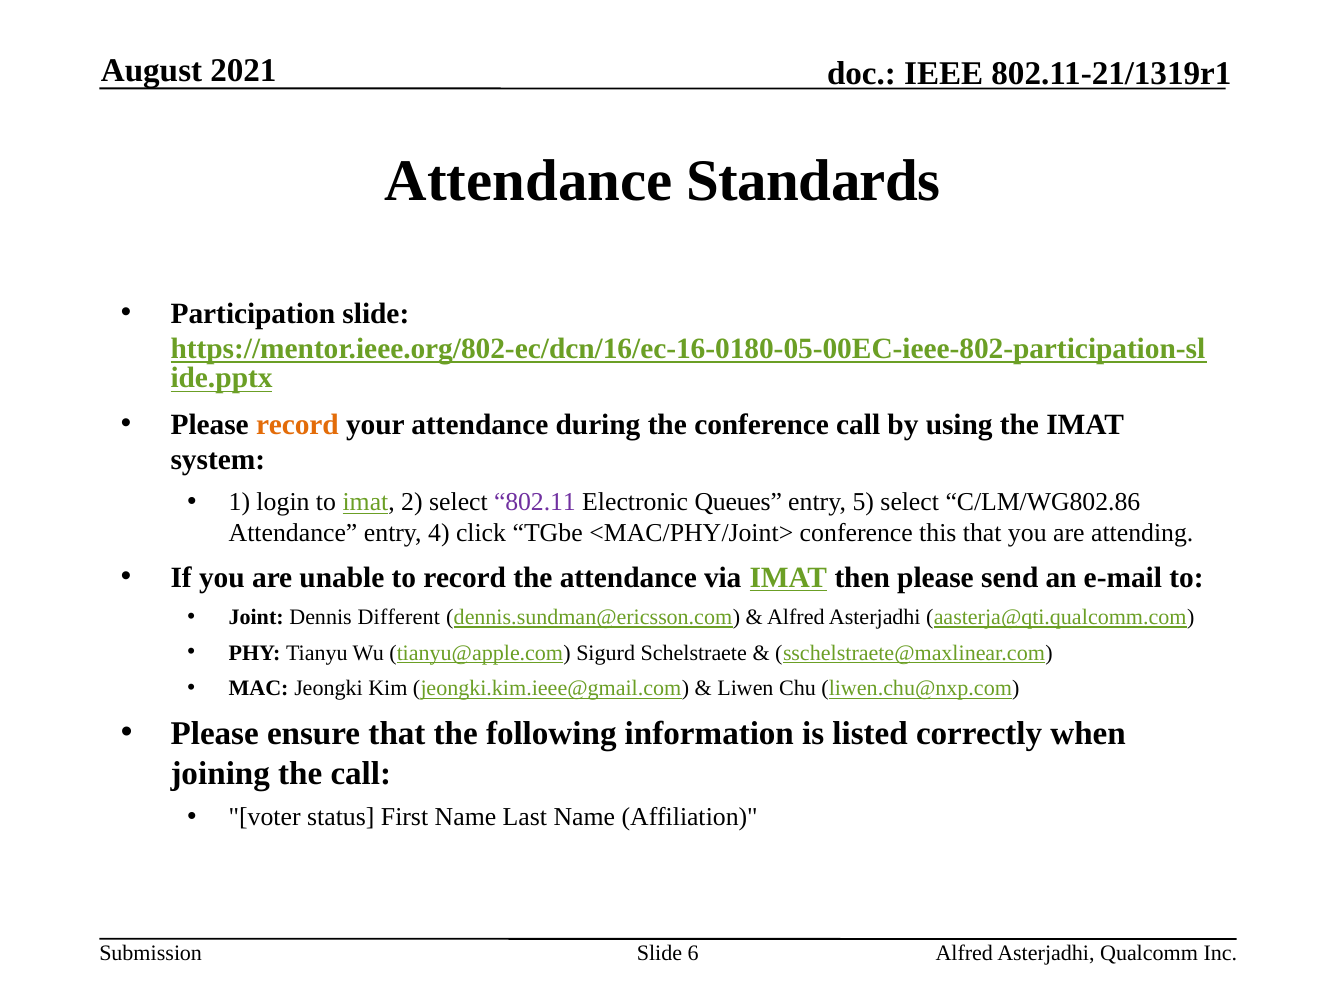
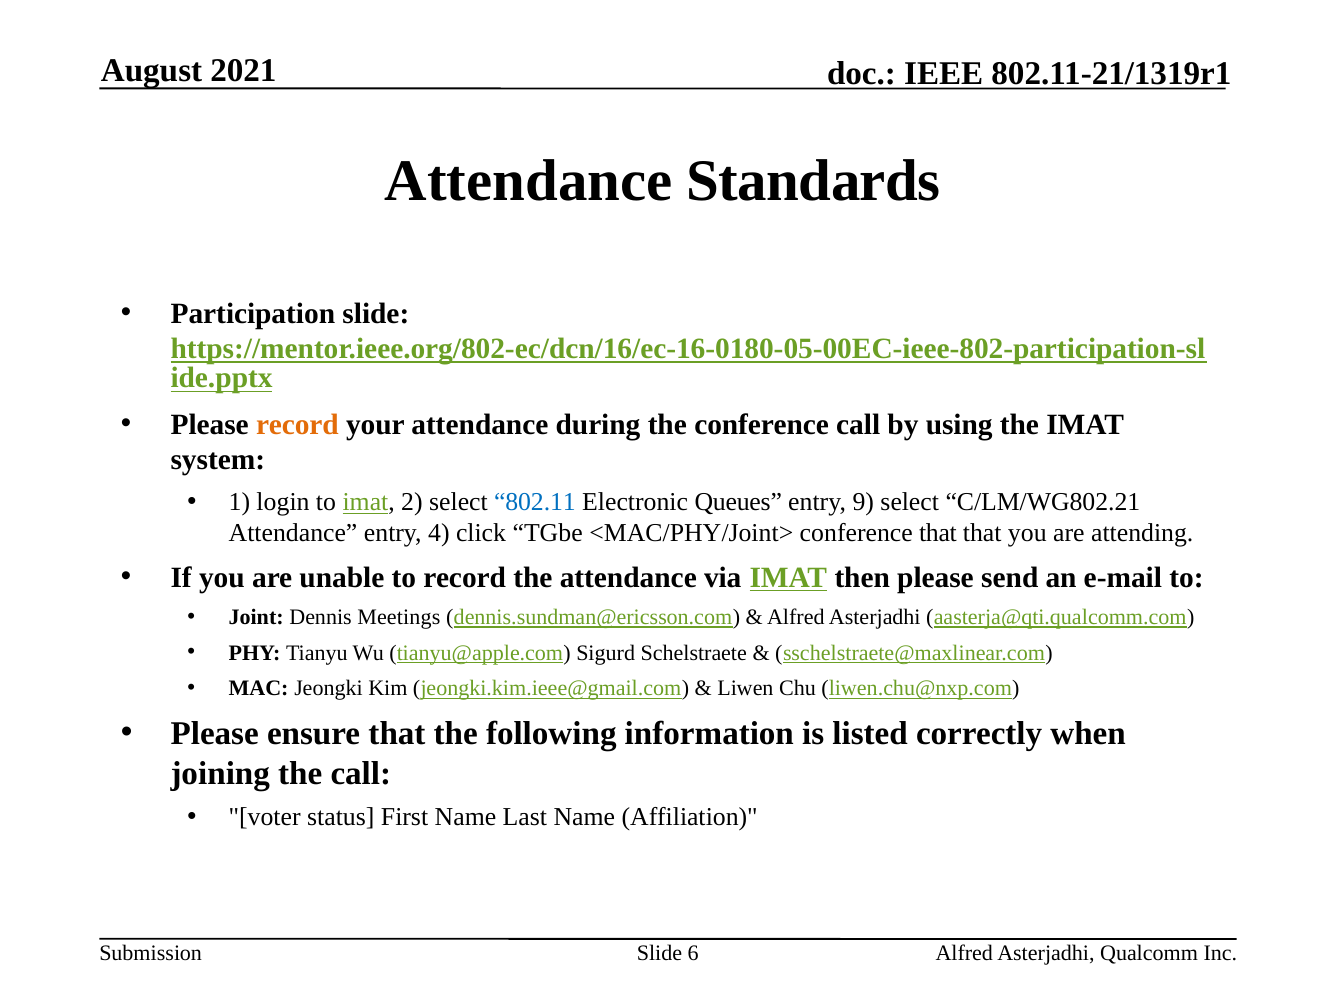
802.11 colour: purple -> blue
5: 5 -> 9
C/LM/WG802.86: C/LM/WG802.86 -> C/LM/WG802.21
conference this: this -> that
Different: Different -> Meetings
